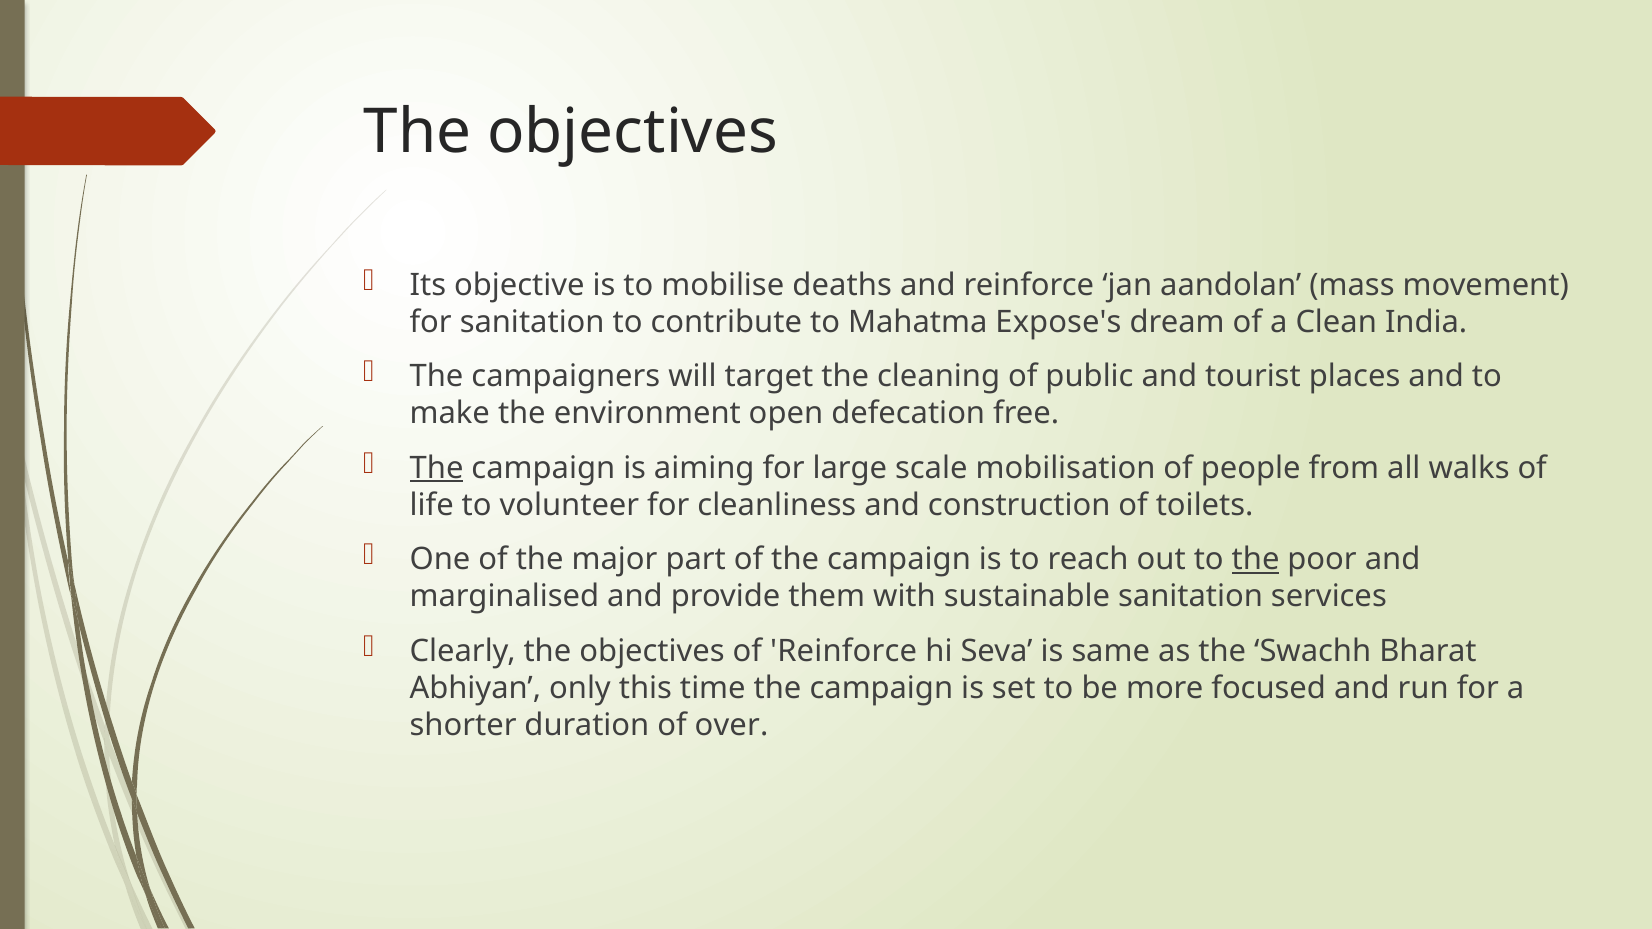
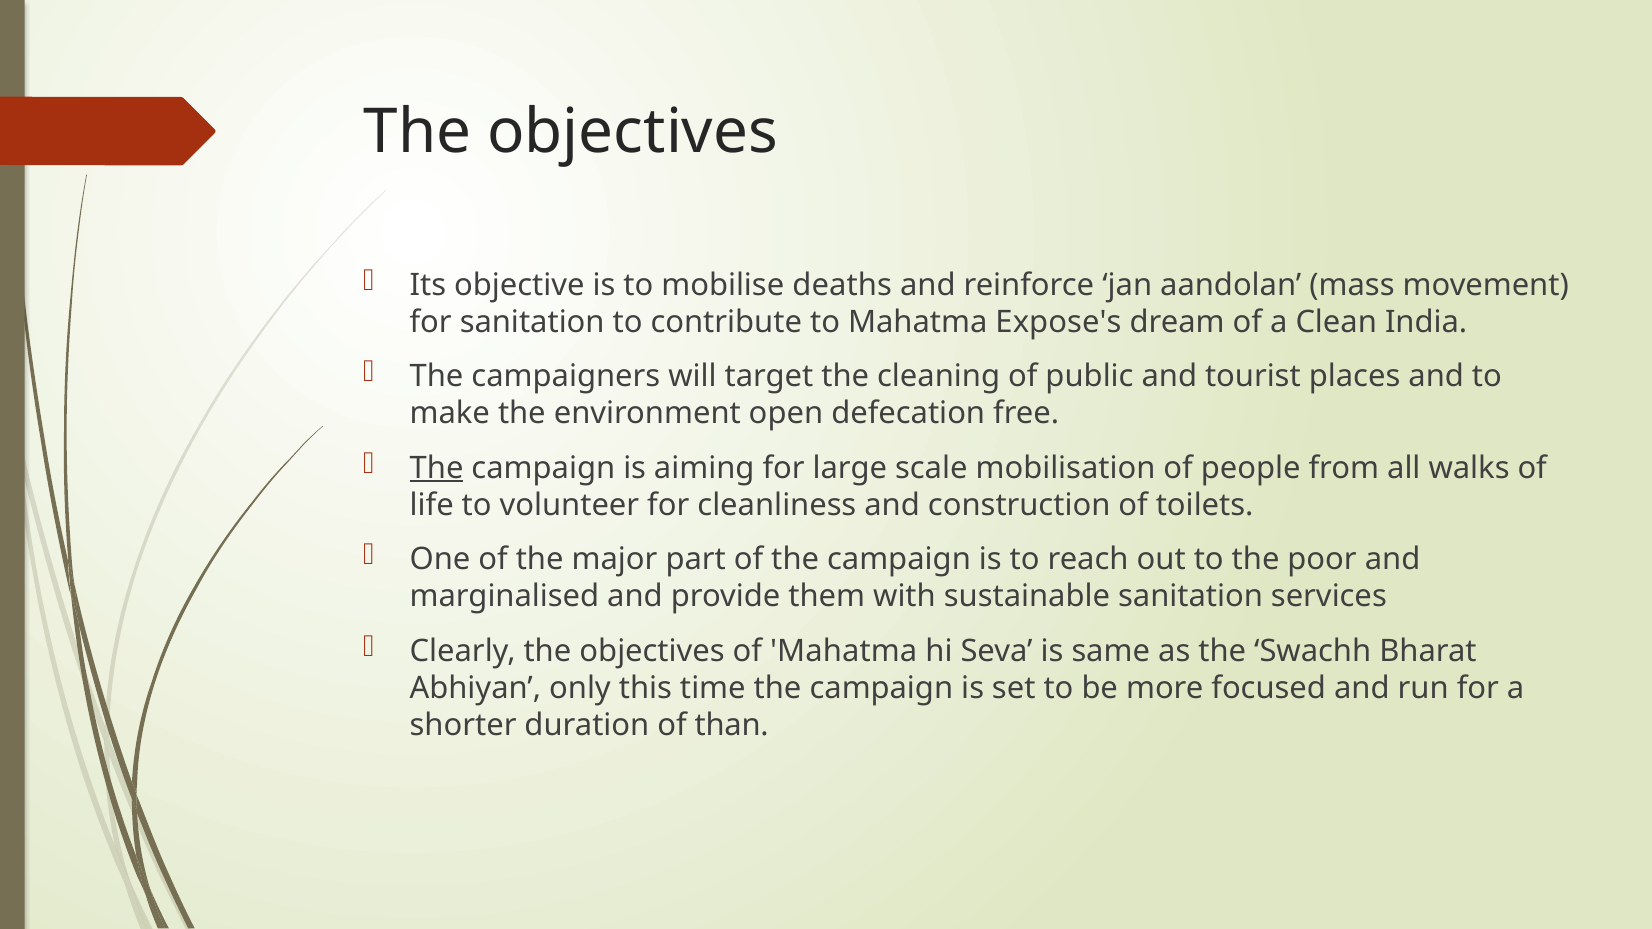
the at (1256, 560) underline: present -> none
of Reinforce: Reinforce -> Mahatma
over: over -> than
